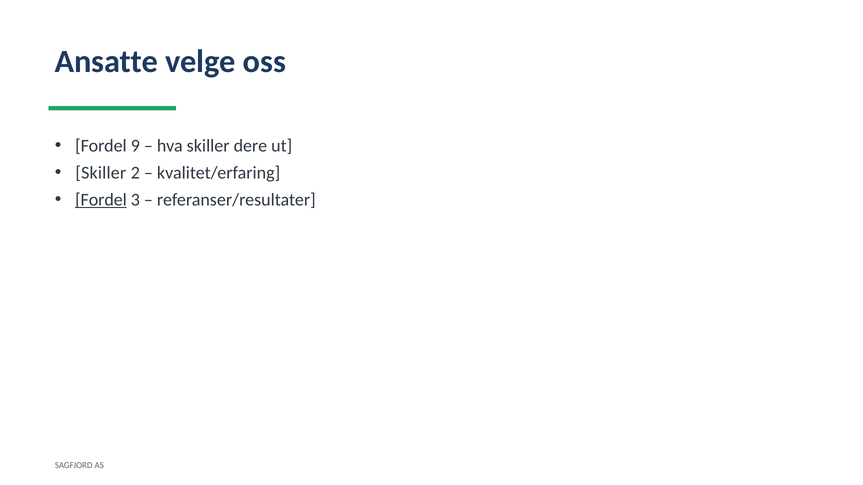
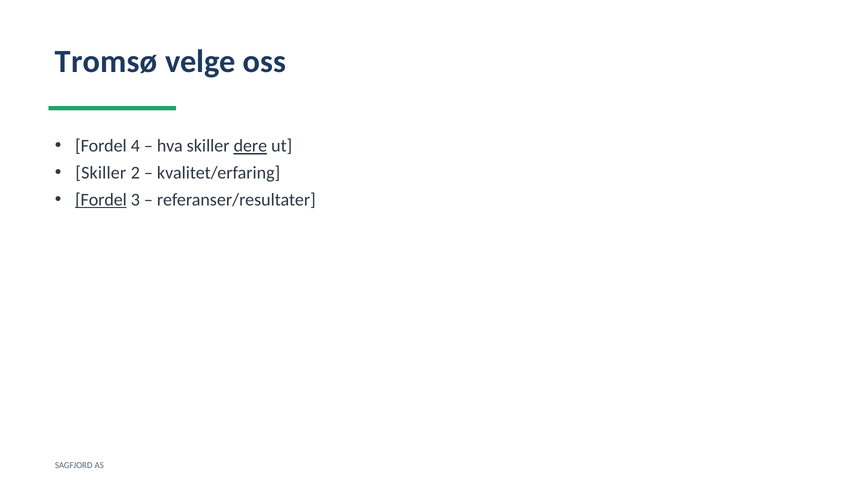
Ansatte: Ansatte -> Tromsø
9: 9 -> 4
dere underline: none -> present
